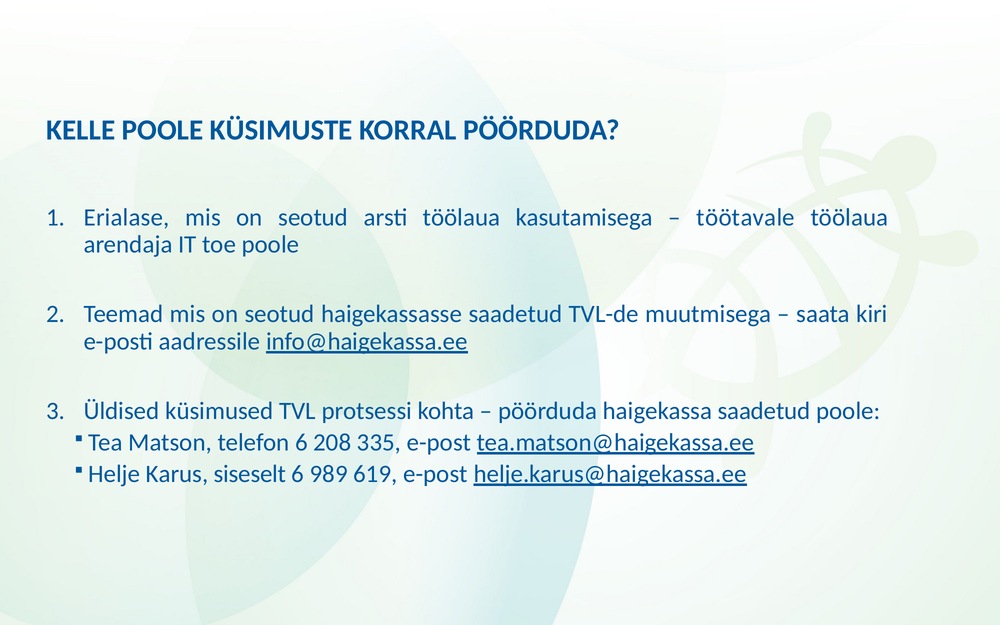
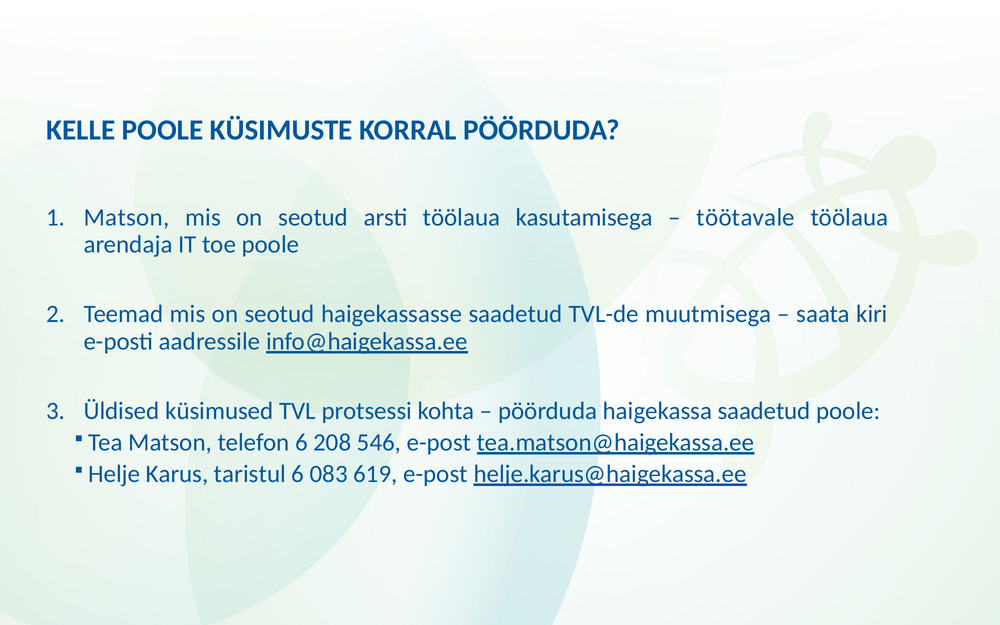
Erialase at (127, 217): Erialase -> Matson
335: 335 -> 546
siseselt: siseselt -> taristul
989: 989 -> 083
